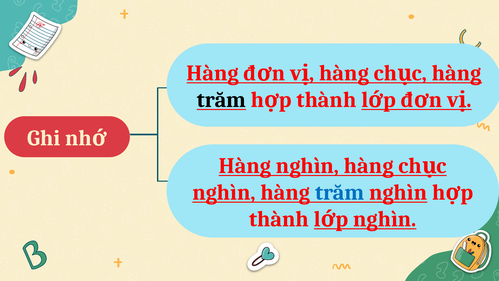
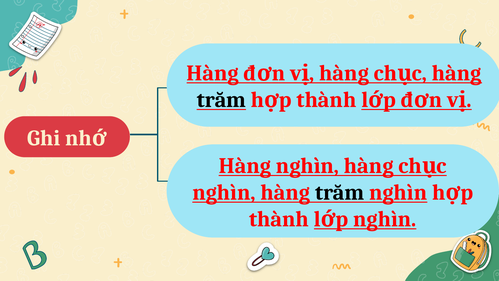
trăm at (340, 192) colour: blue -> black
